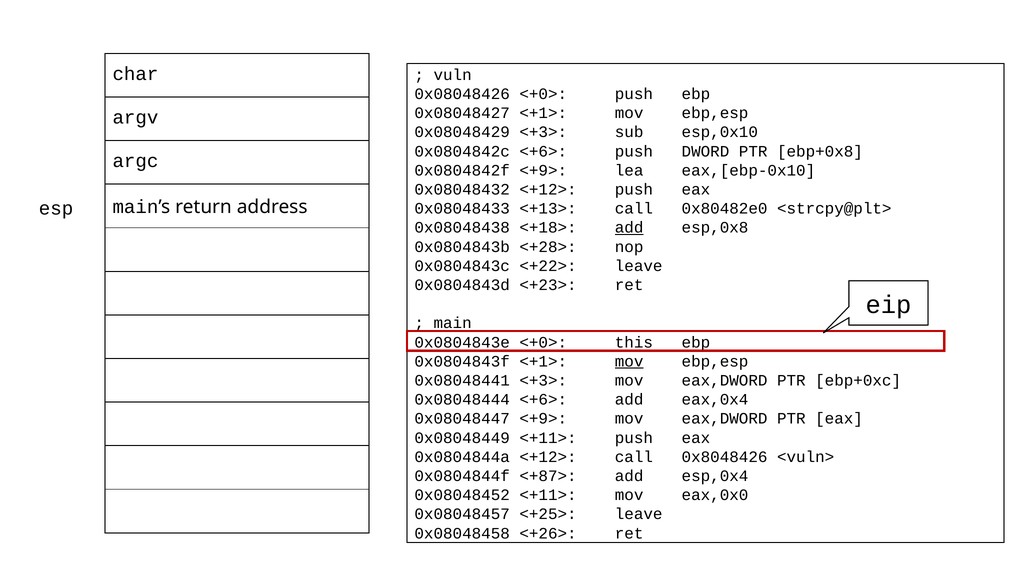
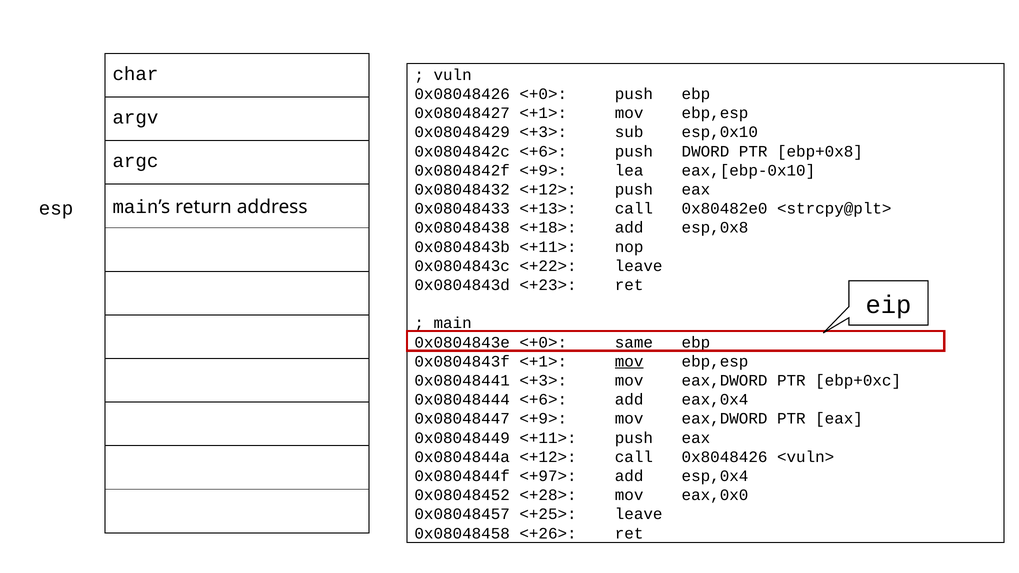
add at (629, 228) underline: present -> none
0x0804843b <+28>: <+28> -> <+11>
this: this -> same
<+87>: <+87> -> <+97>
0x08048452 <+11>: <+11> -> <+28>
